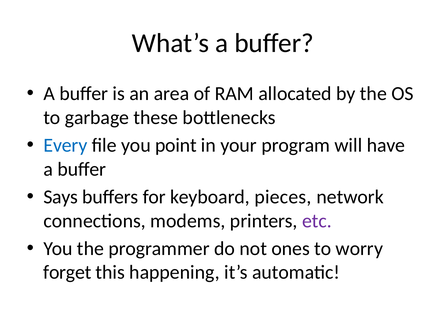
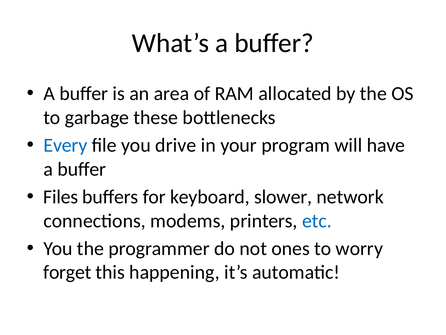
point: point -> drive
Says: Says -> Files
pieces: pieces -> slower
etc colour: purple -> blue
